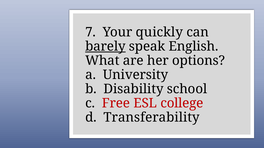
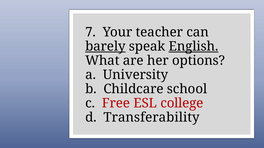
quickly: quickly -> teacher
English underline: none -> present
Disability: Disability -> Childcare
